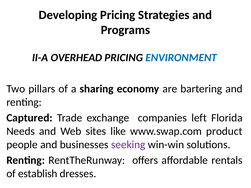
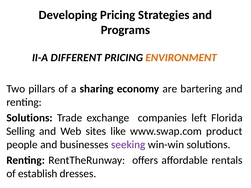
OVERHEAD: OVERHEAD -> DIFFERENT
ENVIRONMENT colour: blue -> orange
Captured at (29, 118): Captured -> Solutions
Needs: Needs -> Selling
